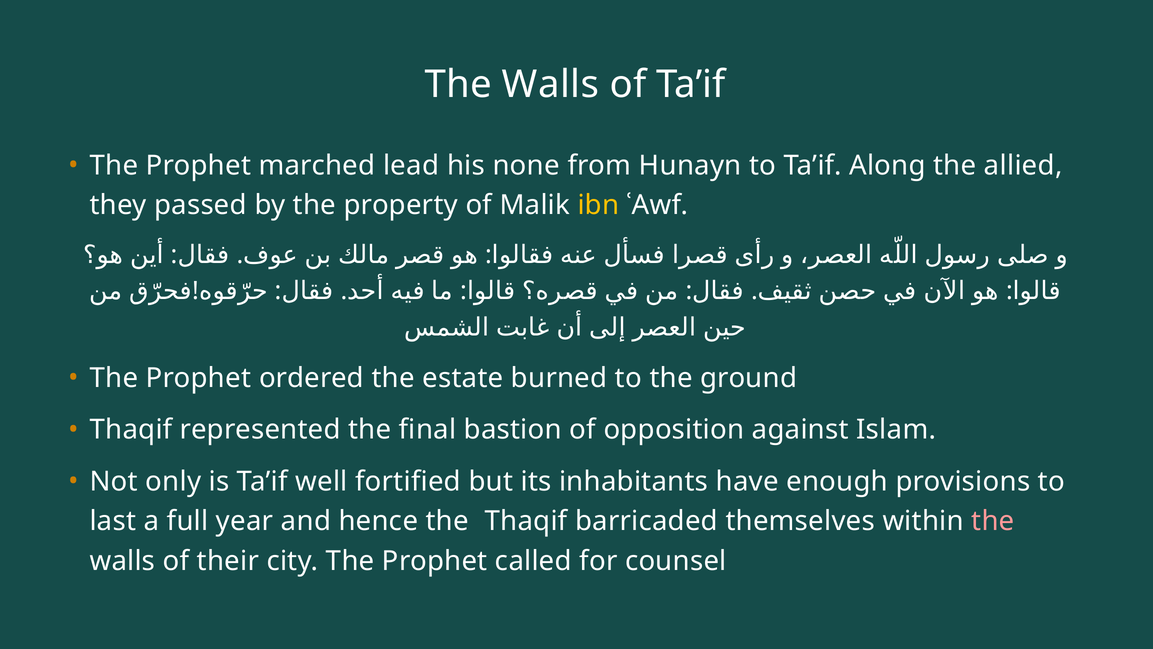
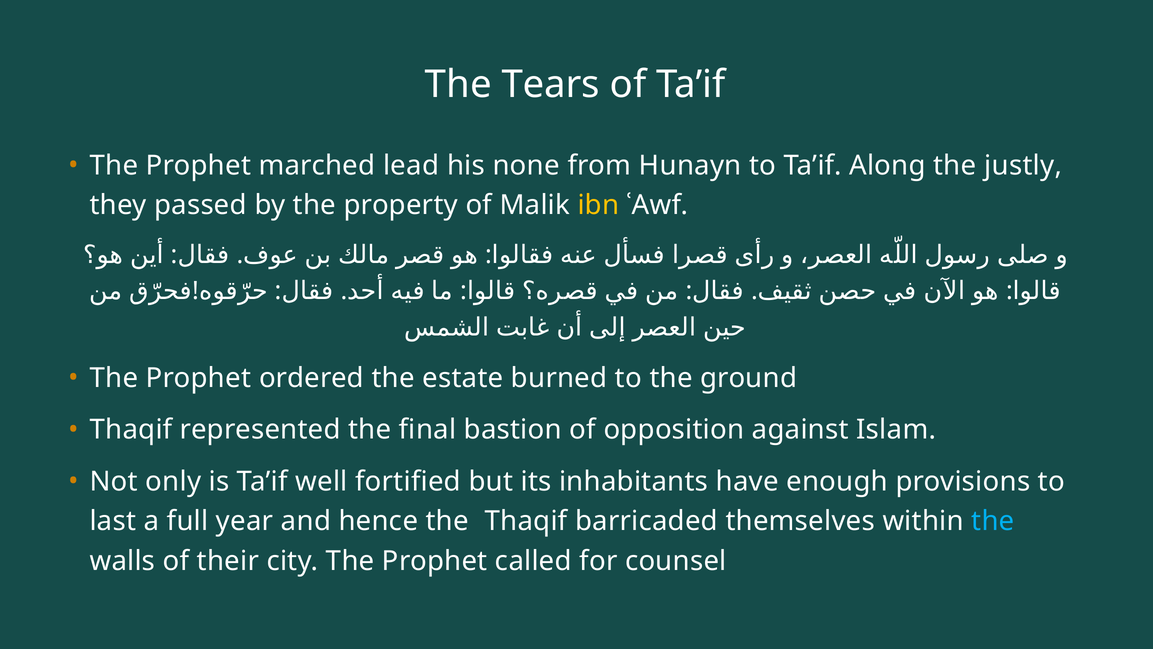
Walls at (550, 84): Walls -> Tears
allied: allied -> justly
the at (993, 521) colour: pink -> light blue
